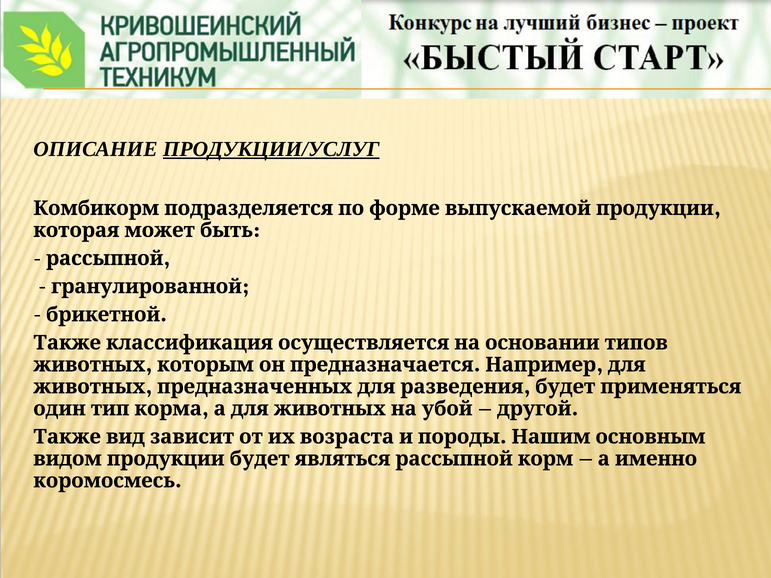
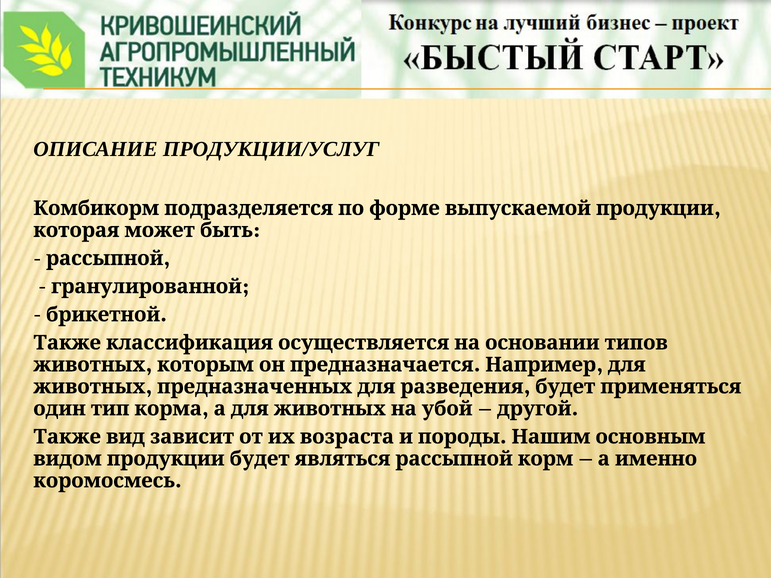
ПРОДУКЦИИ/УСЛУГ underline: present -> none
